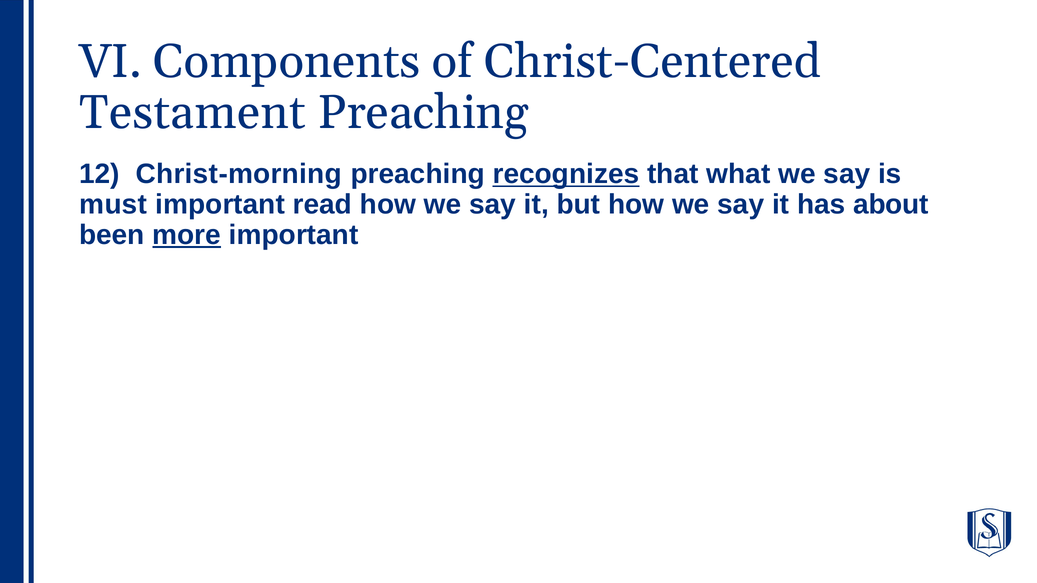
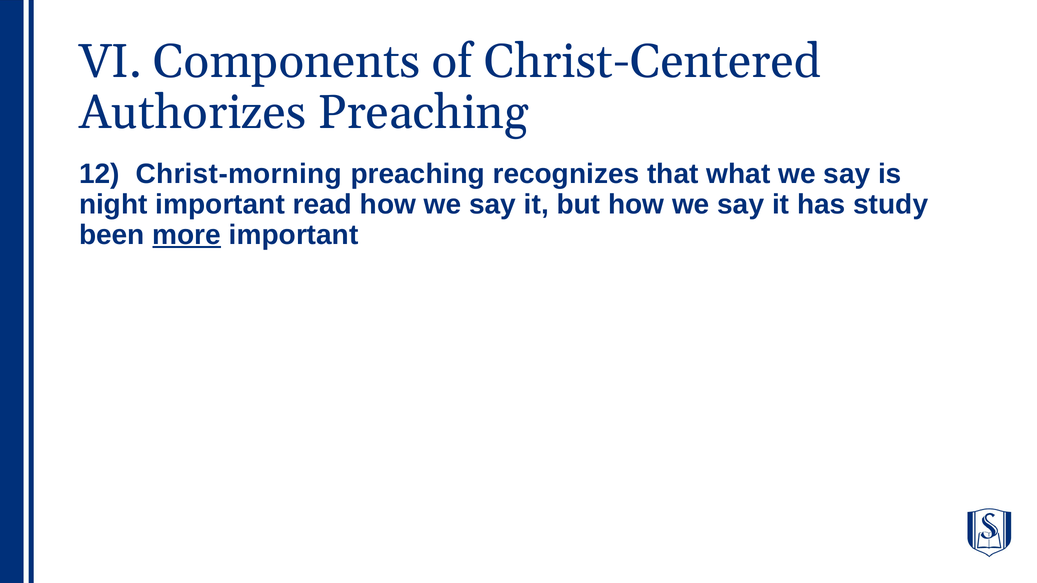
Testament: Testament -> Authorizes
recognizes underline: present -> none
must: must -> night
about: about -> study
